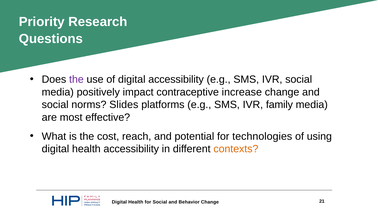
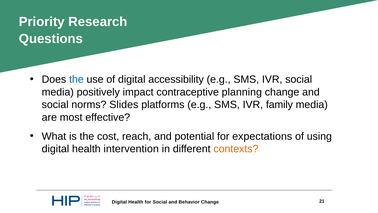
the at (76, 79) colour: purple -> blue
increase: increase -> planning
technologies: technologies -> expectations
health accessibility: accessibility -> intervention
